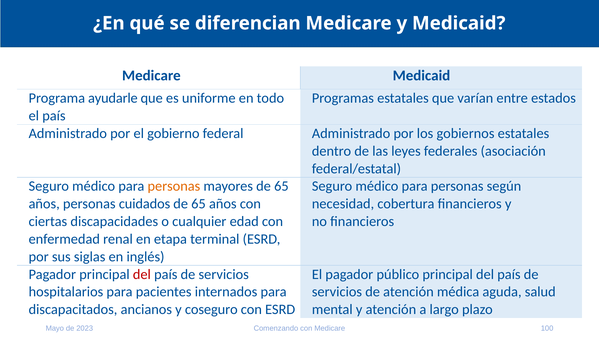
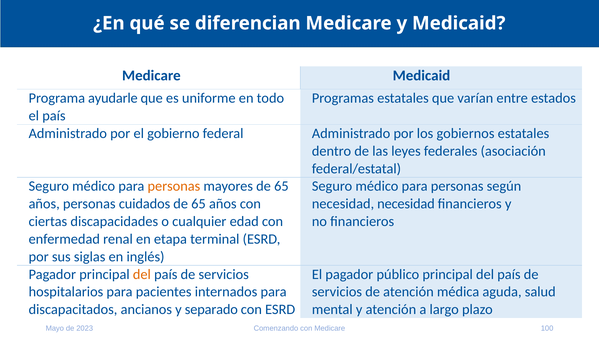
necesidad cobertura: cobertura -> necesidad
del at (142, 274) colour: red -> orange
coseguro: coseguro -> separado
